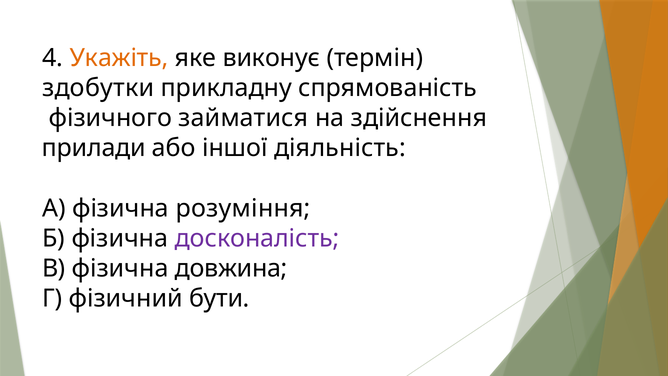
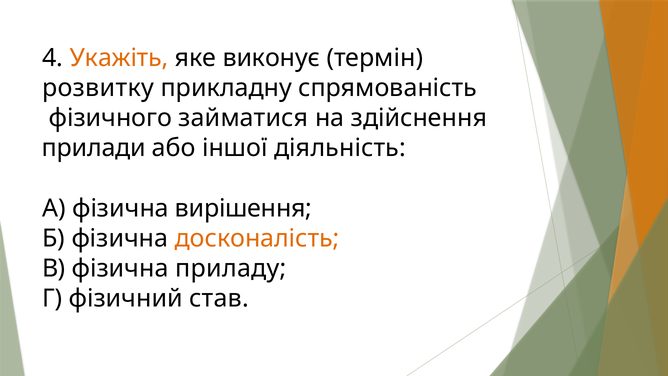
здобутки: здобутки -> розвитку
розуміння: розуміння -> вирішення
досконалість colour: purple -> orange
довжина: довжина -> приладу
бути: бути -> став
